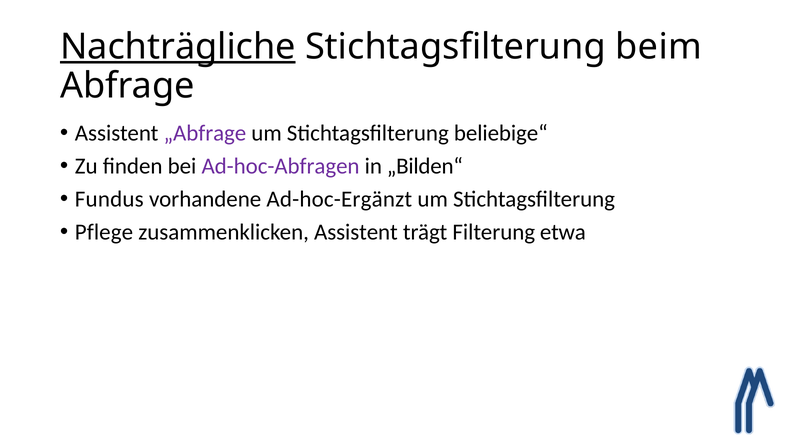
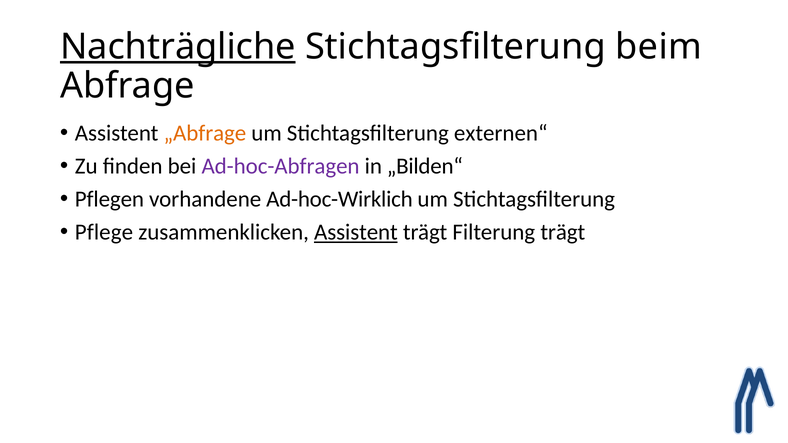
„Abfrage colour: purple -> orange
beliebige“: beliebige“ -> externen“
Fundus: Fundus -> Pflegen
Ad-hoc-Ergänzt: Ad-hoc-Ergänzt -> Ad-hoc-Wirklich
Assistent at (356, 232) underline: none -> present
Filterung etwa: etwa -> trägt
